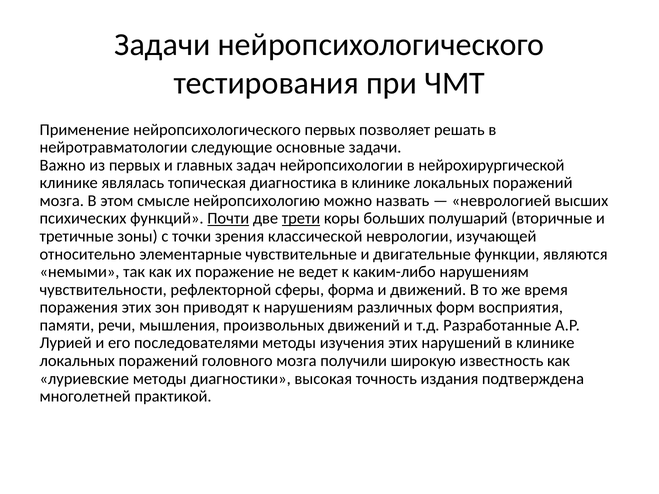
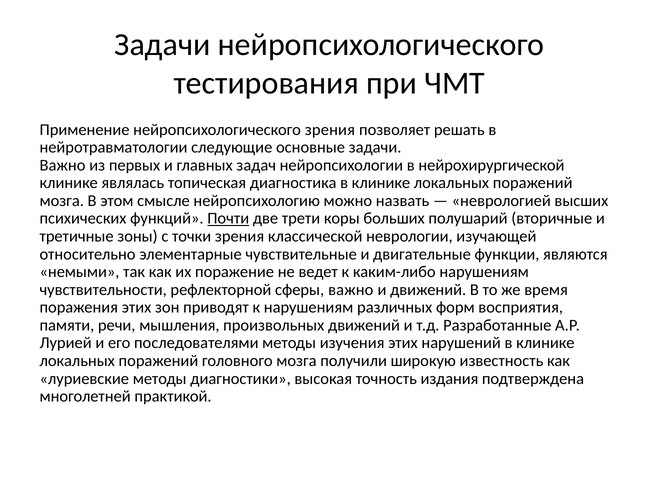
нейропсихологического первых: первых -> зрения
трети underline: present -> none
сферы форма: форма -> важно
